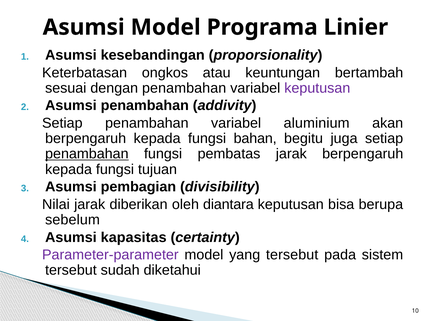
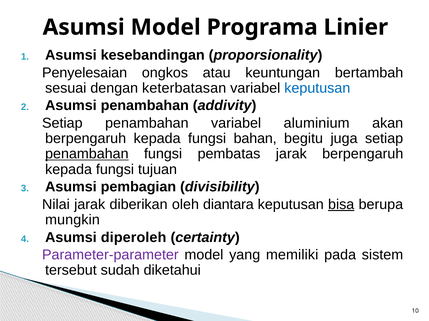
Keterbatasan: Keterbatasan -> Penyelesaian
dengan penambahan: penambahan -> keterbatasan
keputusan at (317, 88) colour: purple -> blue
bisa underline: none -> present
sebelum: sebelum -> mungkin
kapasitas: kapasitas -> diperoleh
yang tersebut: tersebut -> memiliki
